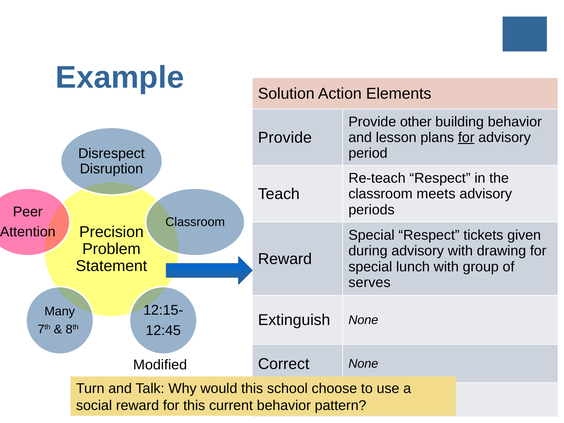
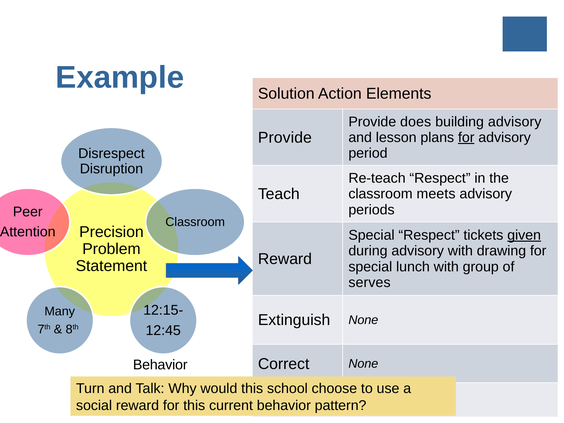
other: other -> does
building behavior: behavior -> advisory
given underline: none -> present
Modified at (160, 365): Modified -> Behavior
